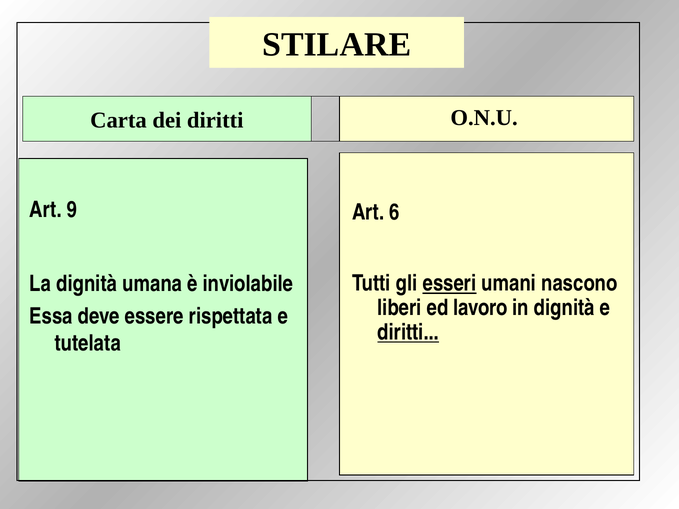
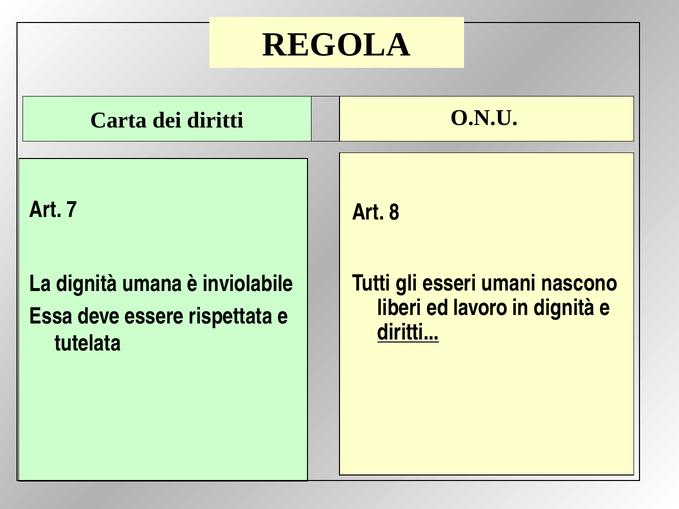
STILARE: STILARE -> REGOLA
9: 9 -> 7
6: 6 -> 8
esseri underline: present -> none
